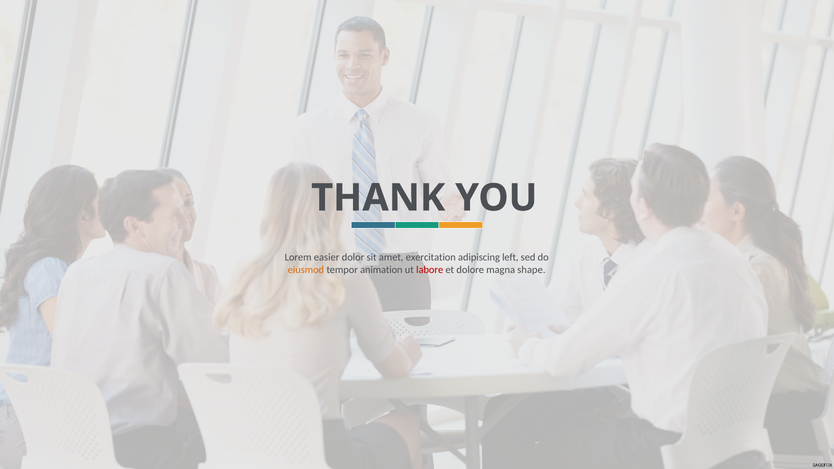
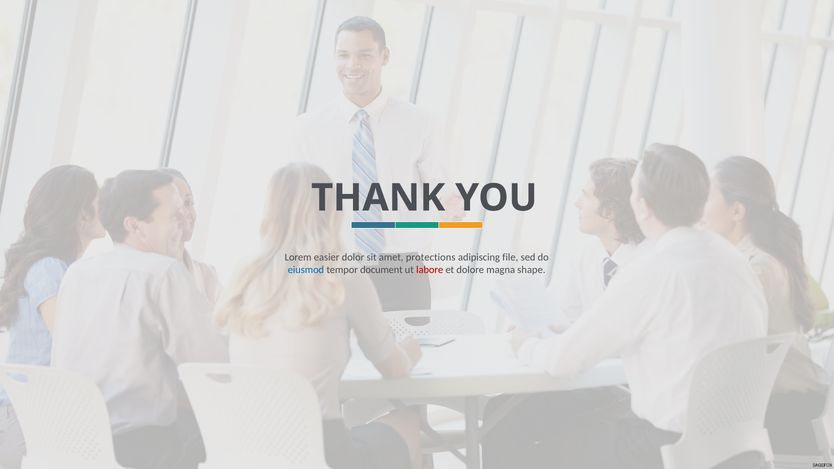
exercitation: exercitation -> protections
left: left -> file
eiusmod colour: orange -> blue
animation: animation -> document
